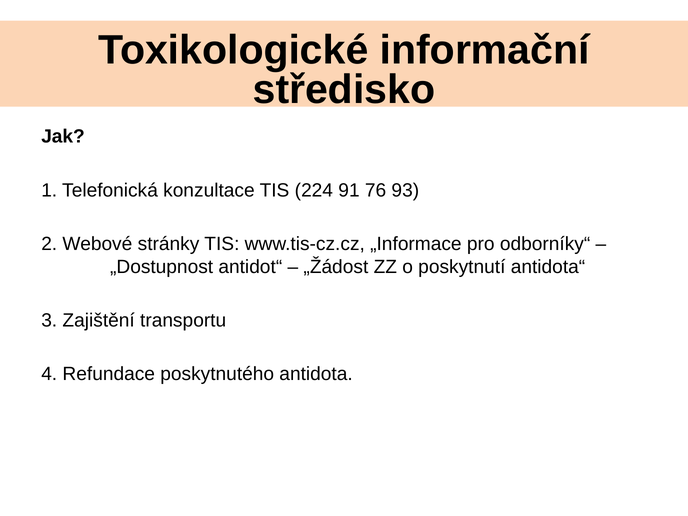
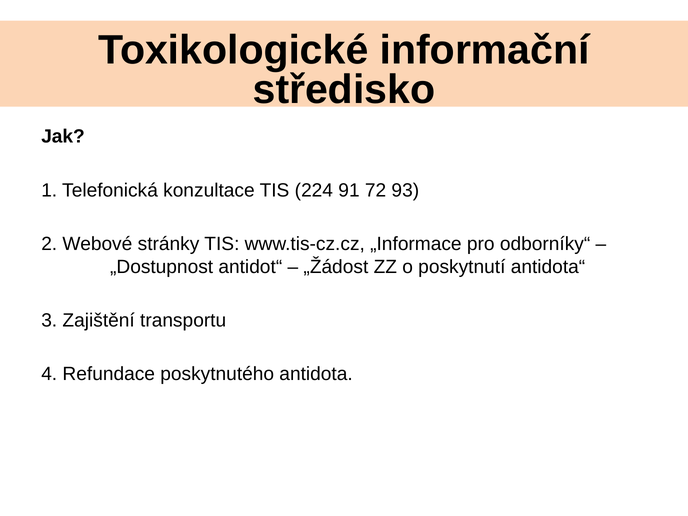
76: 76 -> 72
